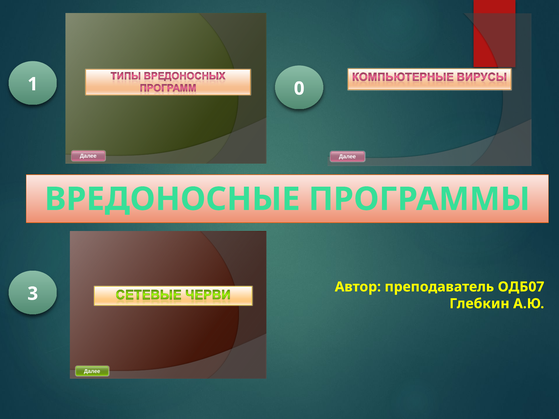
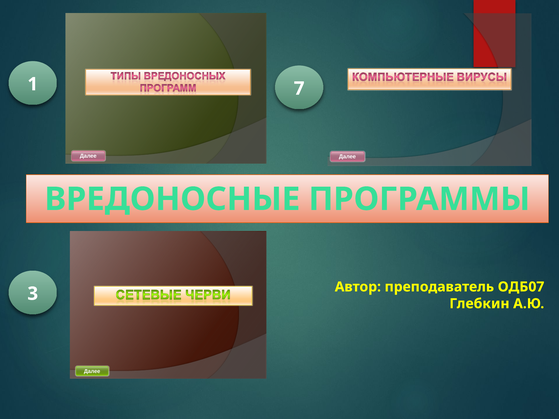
0: 0 -> 7
